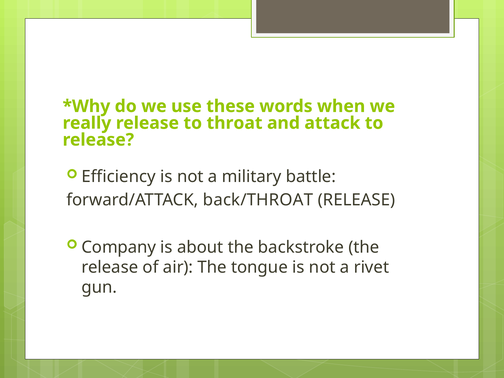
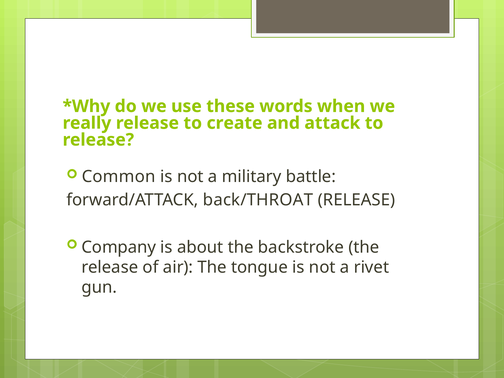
throat: throat -> create
Efficiency: Efficiency -> Common
